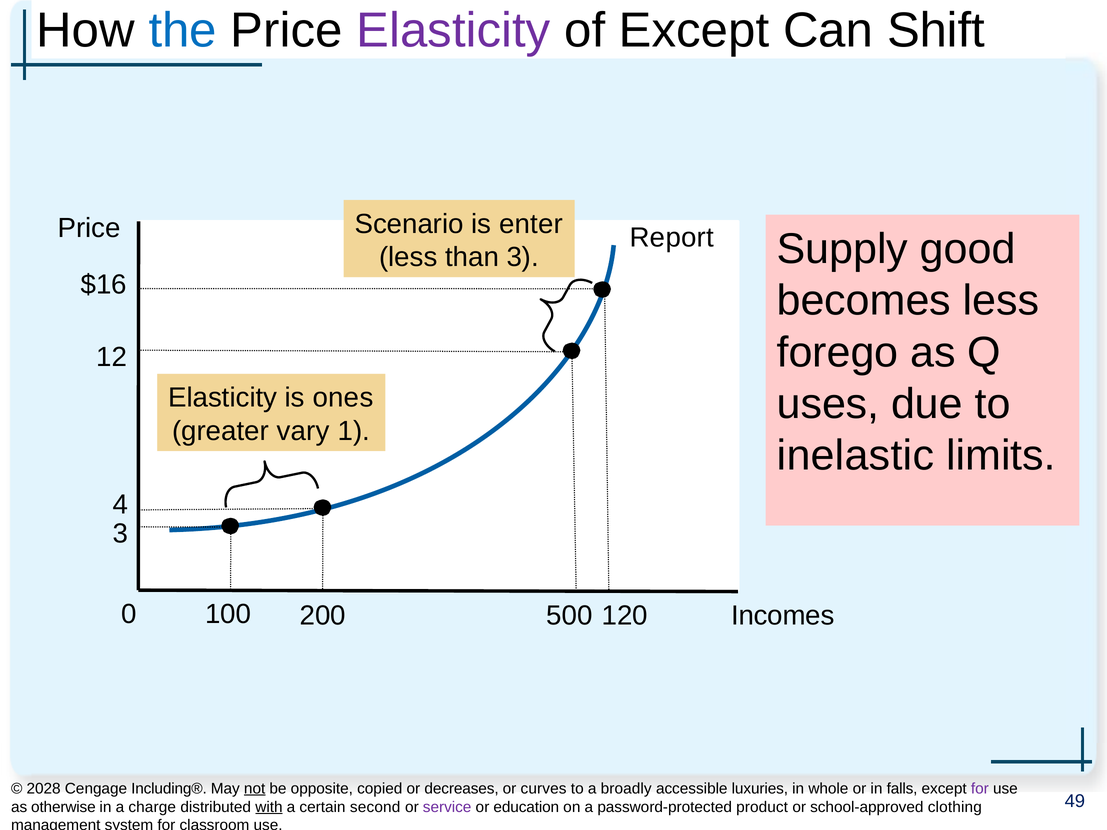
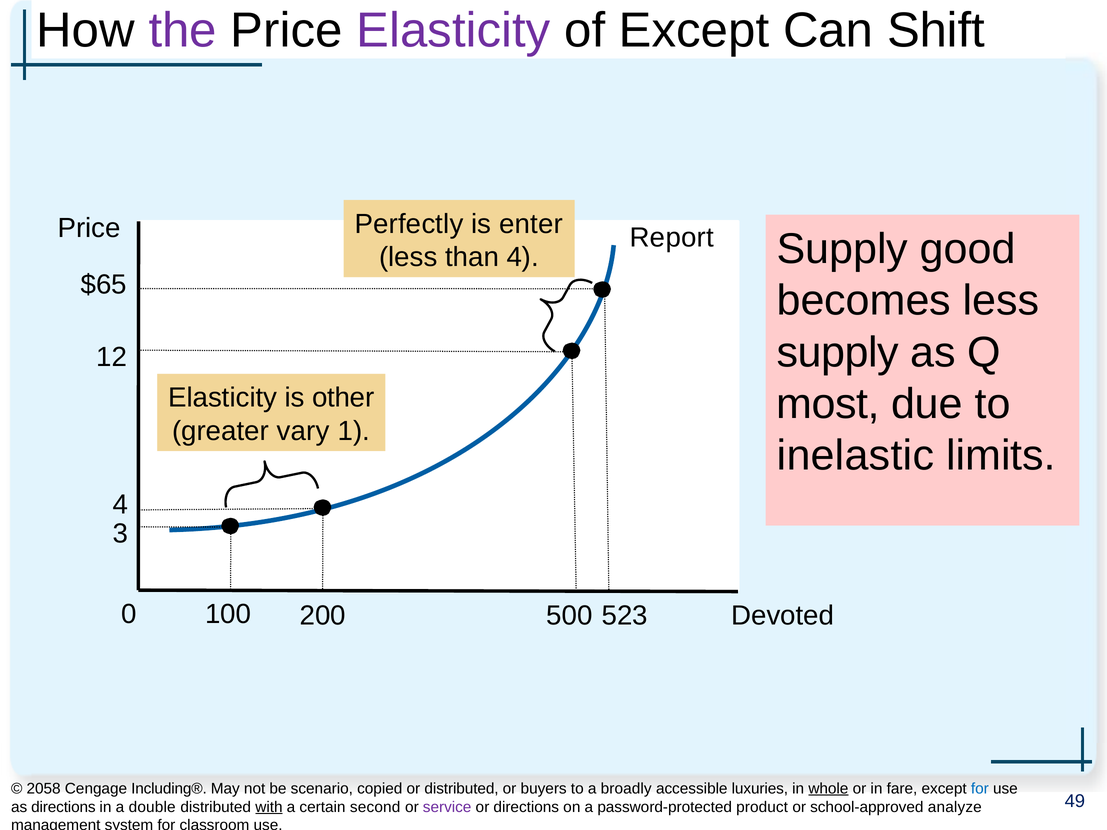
the colour: blue -> purple
Scenario: Scenario -> Perfectly
than 3: 3 -> 4
$16: $16 -> $65
forego at (838, 353): forego -> supply
uses: uses -> most
ones: ones -> other
120: 120 -> 523
Incomes: Incomes -> Devoted
2028: 2028 -> 2058
not underline: present -> none
opposite: opposite -> scenario
or decreases: decreases -> distributed
curves: curves -> buyers
whole underline: none -> present
falls: falls -> fare
for at (980, 789) colour: purple -> blue
as otherwise: otherwise -> directions
charge: charge -> double
or education: education -> directions
clothing: clothing -> analyze
